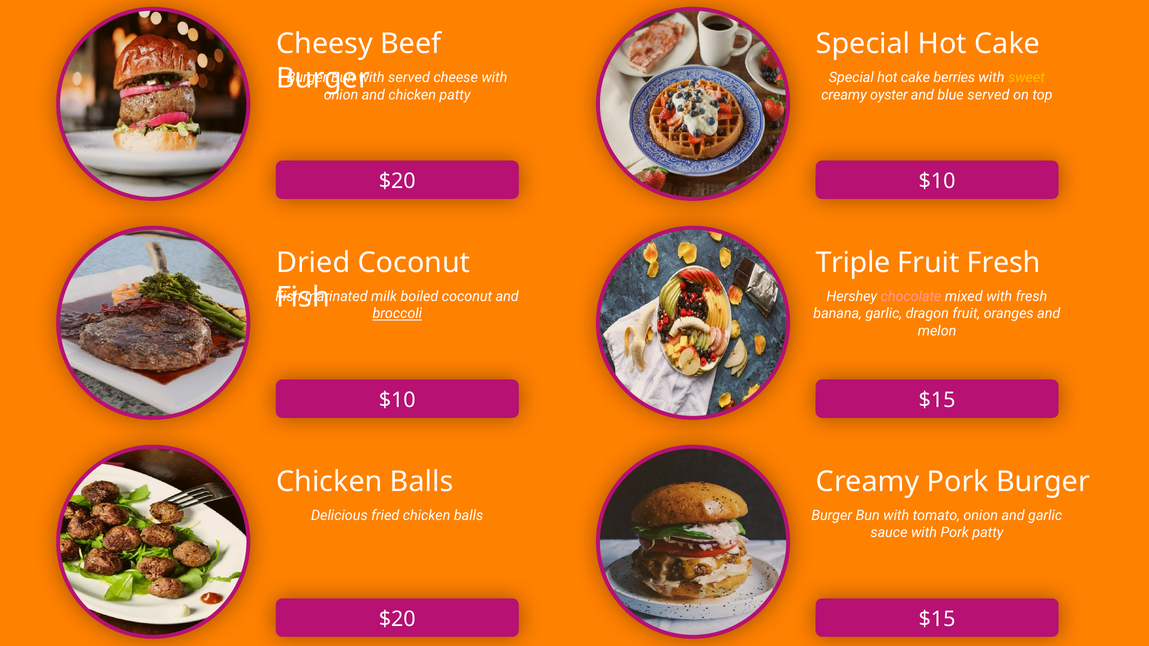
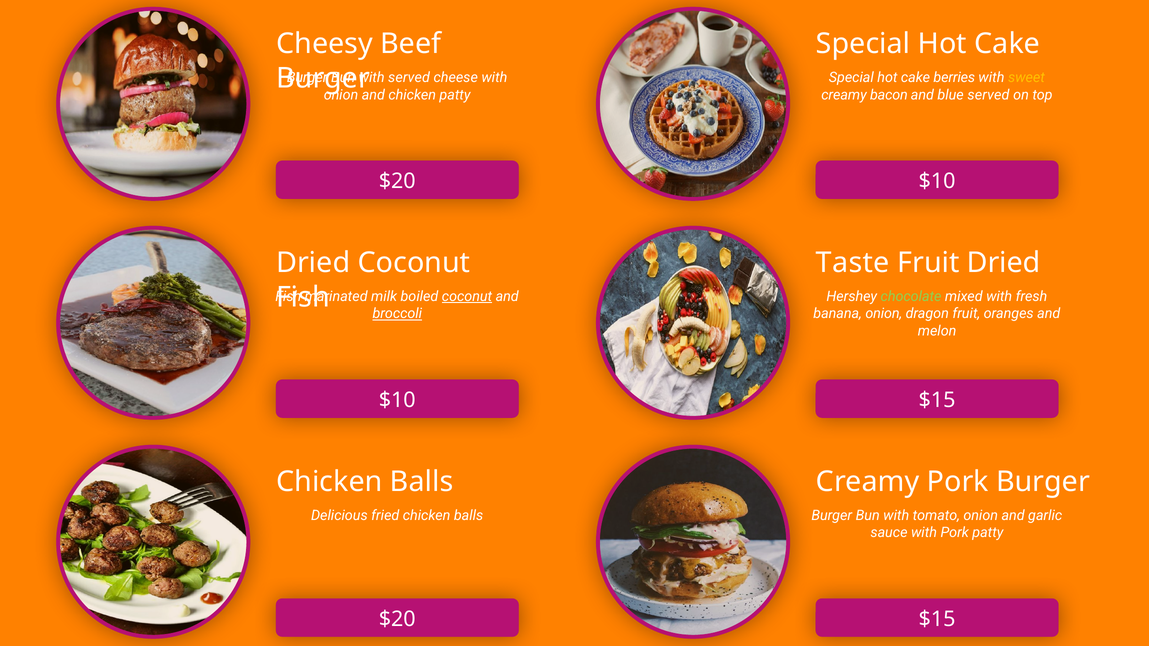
oyster: oyster -> bacon
Triple: Triple -> Taste
Fruit Fresh: Fresh -> Dried
coconut at (467, 297) underline: none -> present
chocolate colour: pink -> light green
banana garlic: garlic -> onion
